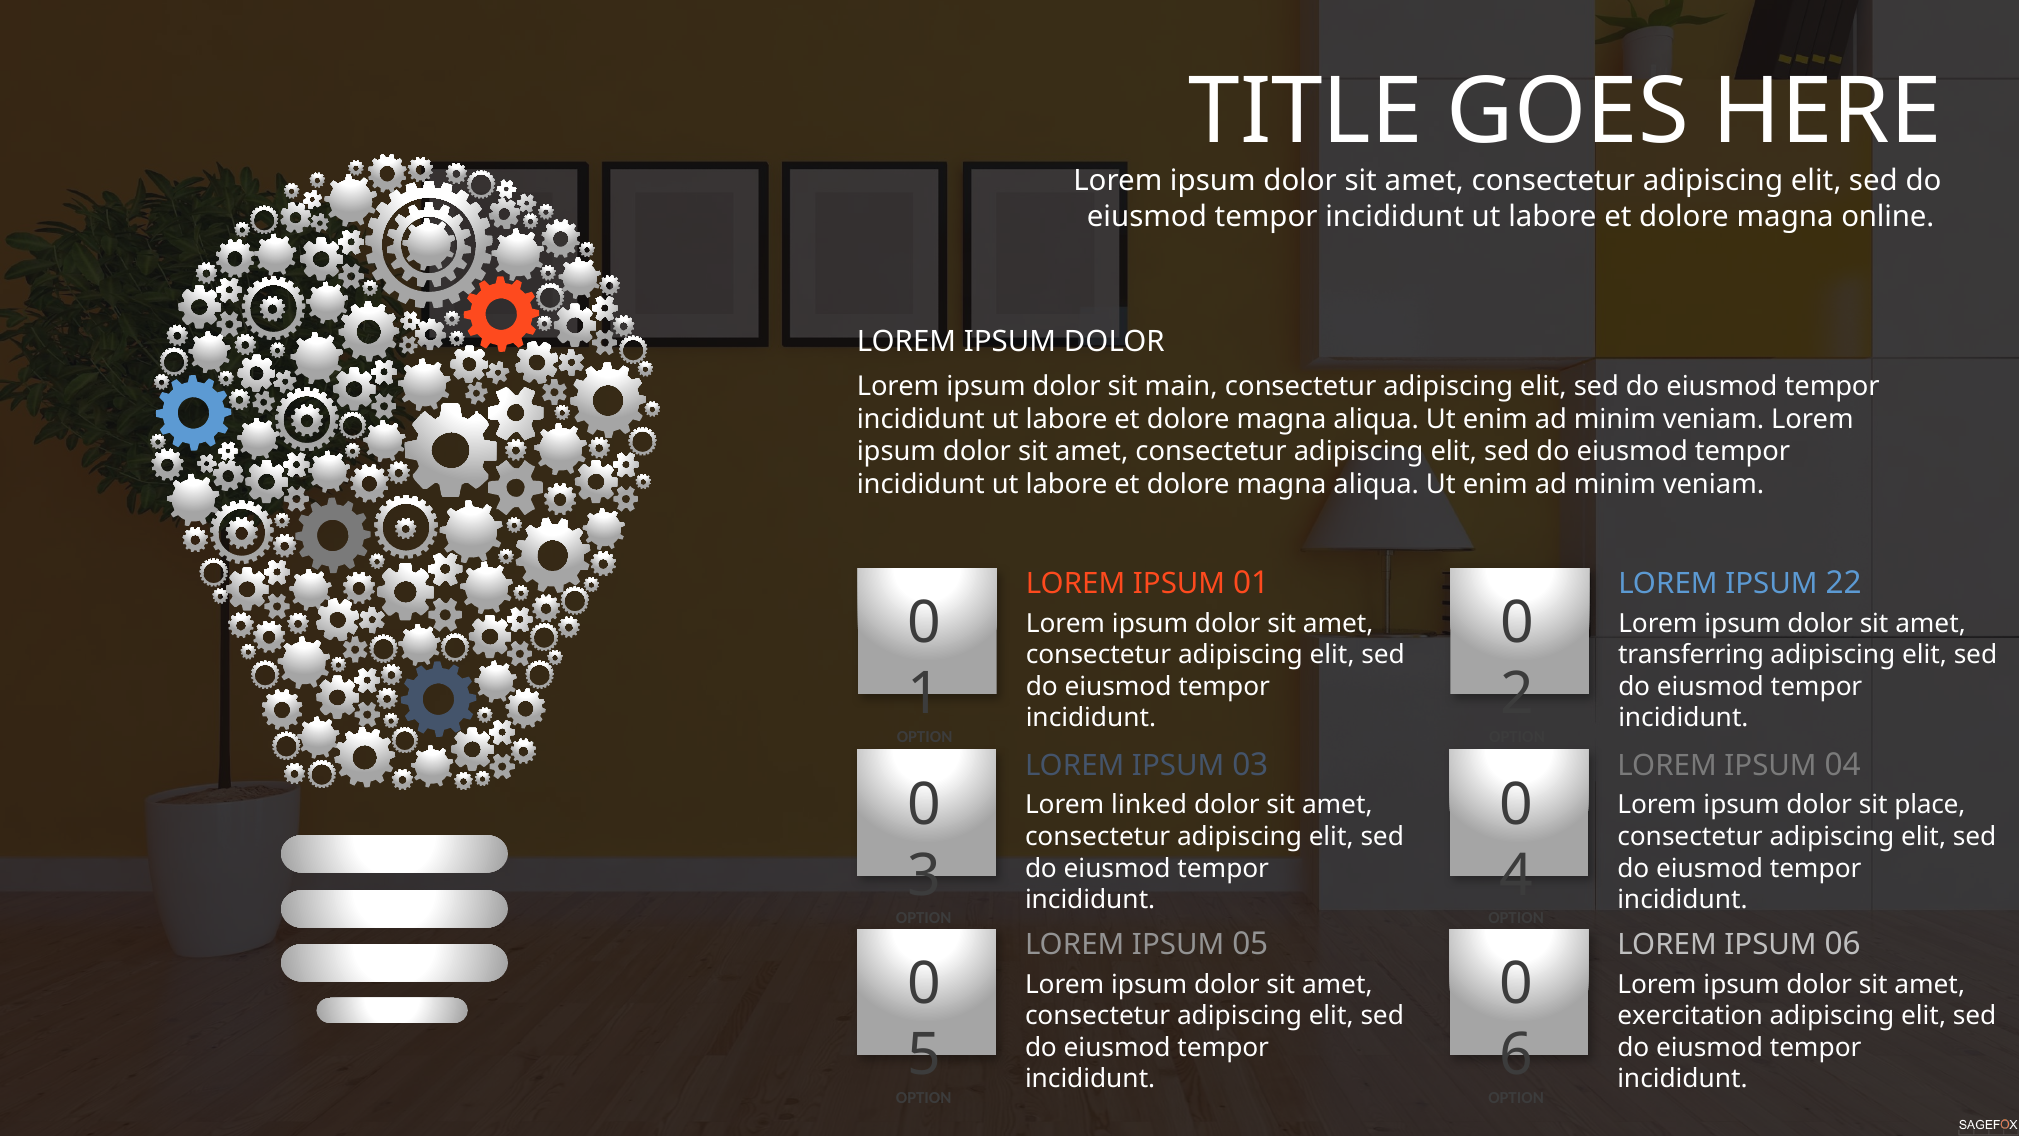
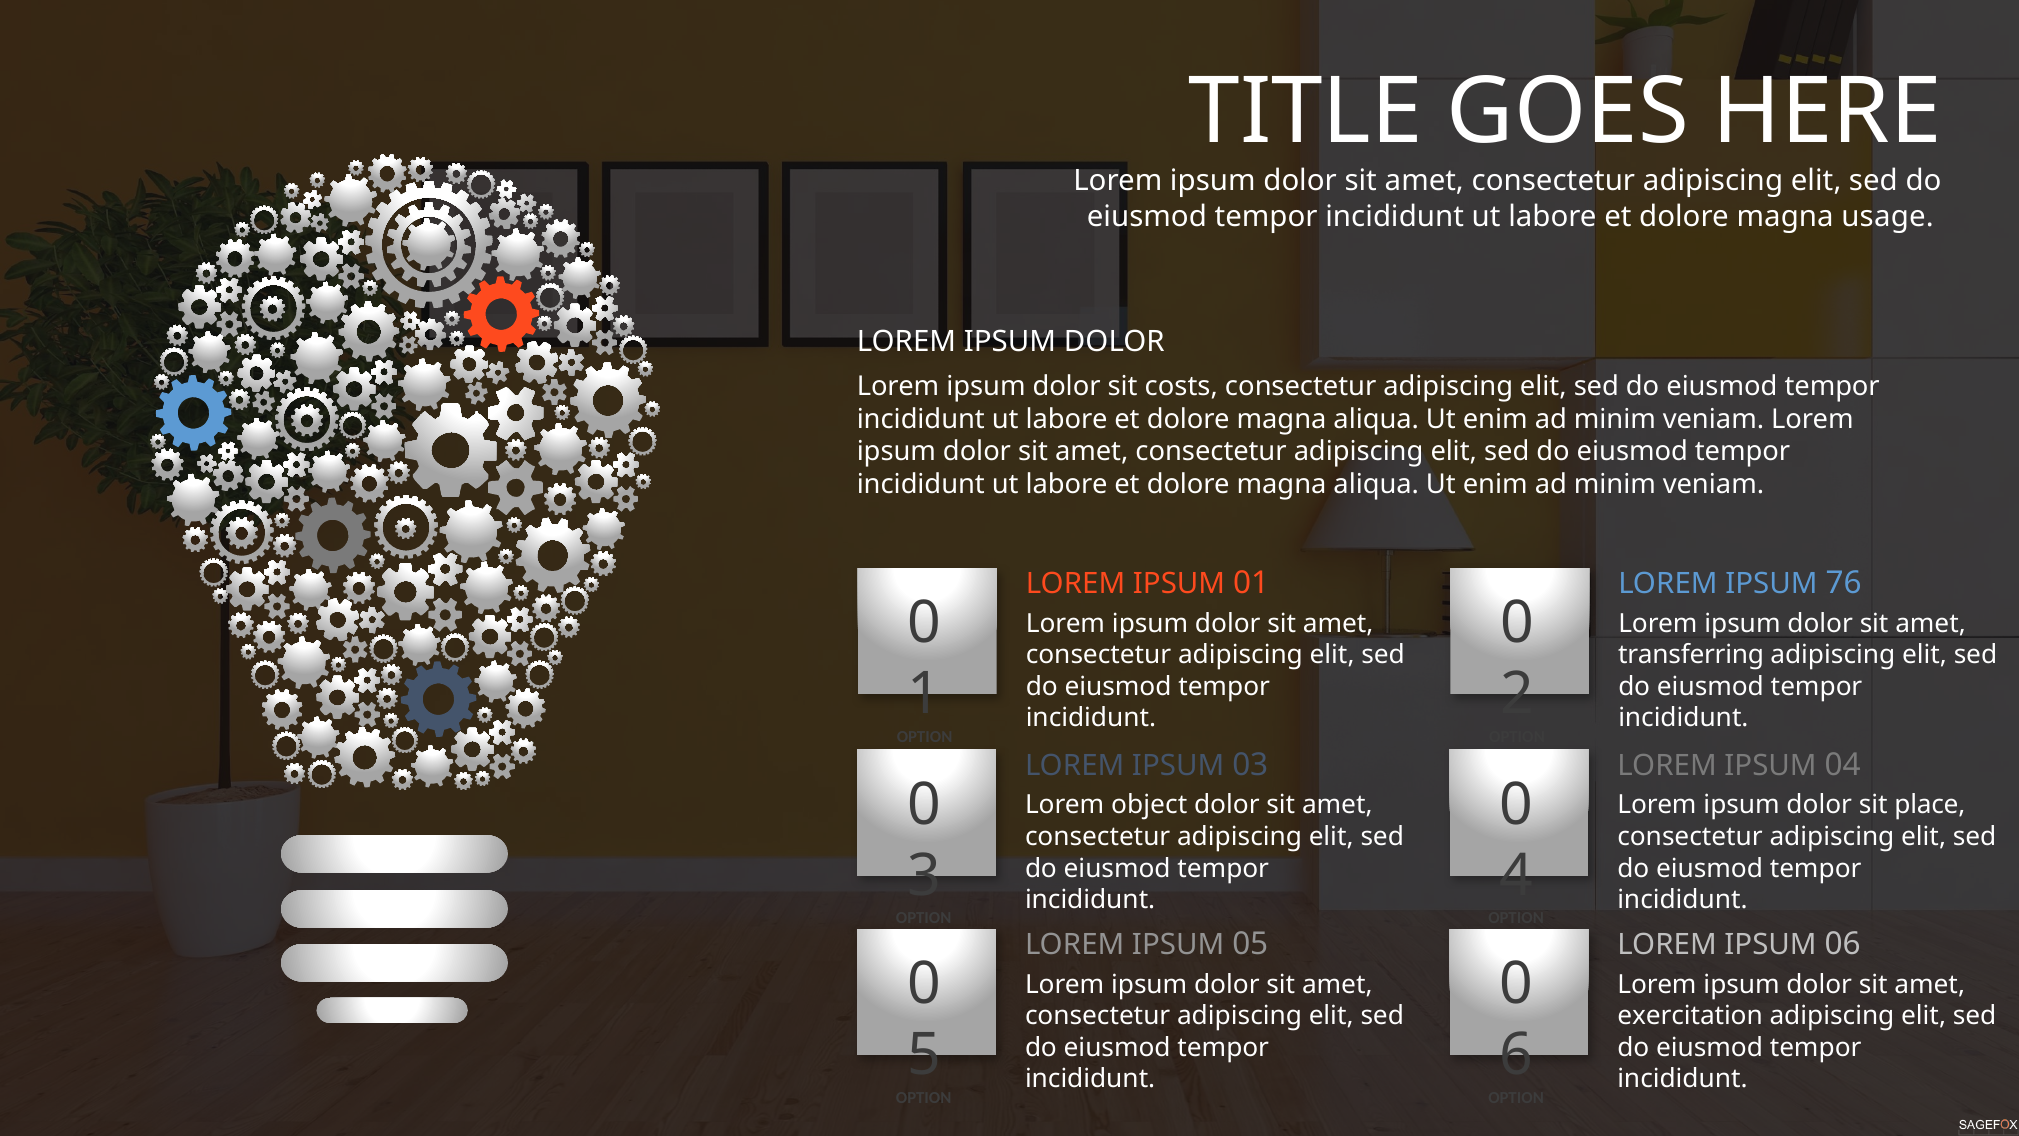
online: online -> usage
main: main -> costs
22: 22 -> 76
linked: linked -> object
